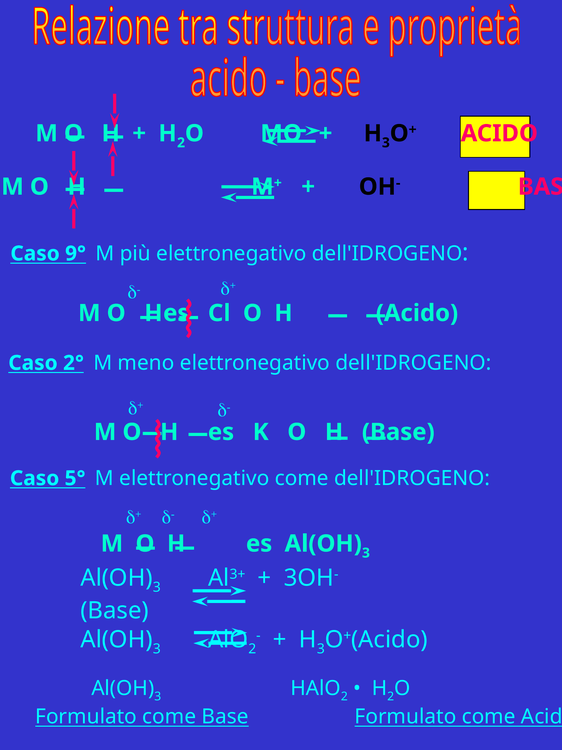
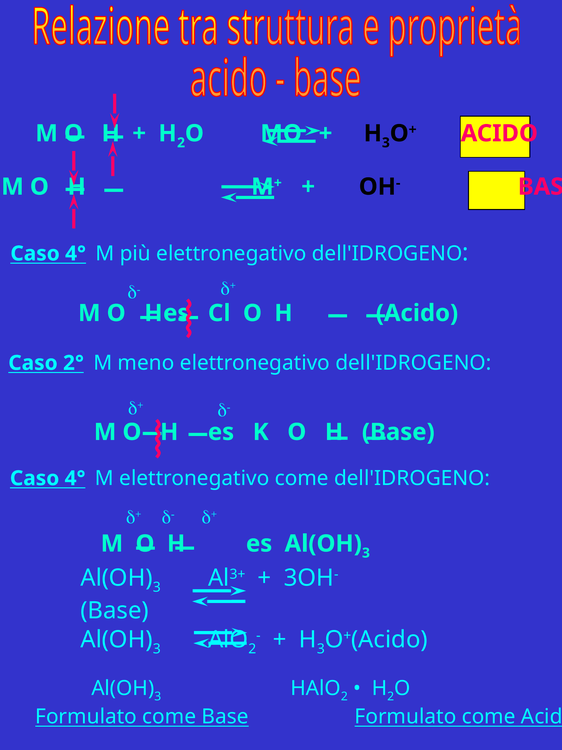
9° at (75, 253): 9° -> 4°
5° at (75, 478): 5° -> 4°
